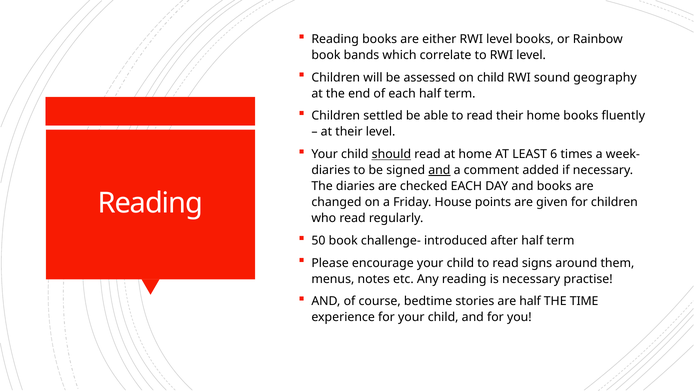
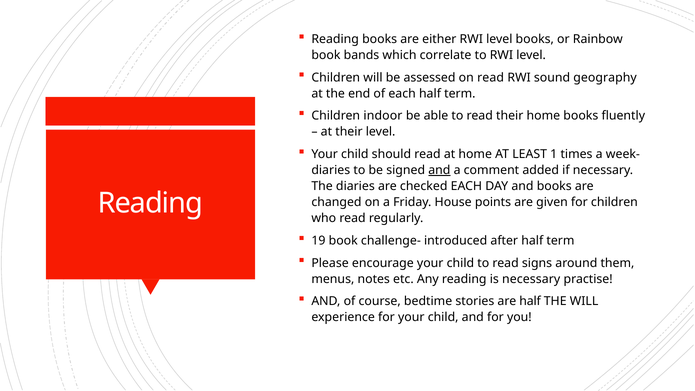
on child: child -> read
settled: settled -> indoor
should underline: present -> none
6: 6 -> 1
50: 50 -> 19
THE TIME: TIME -> WILL
